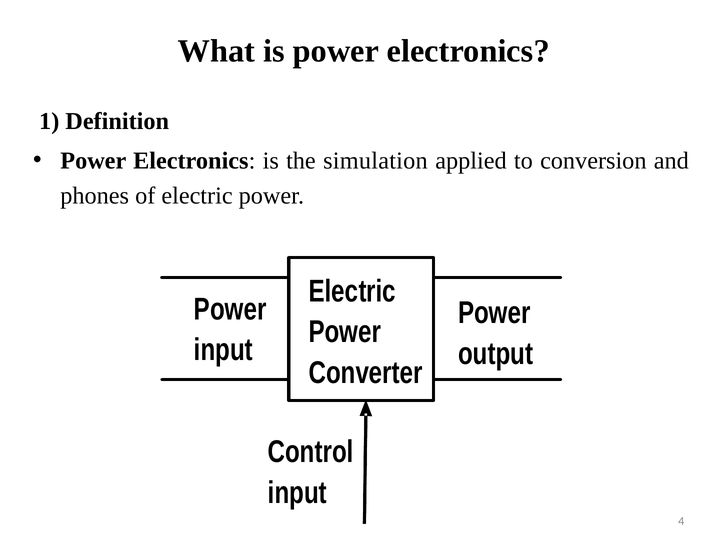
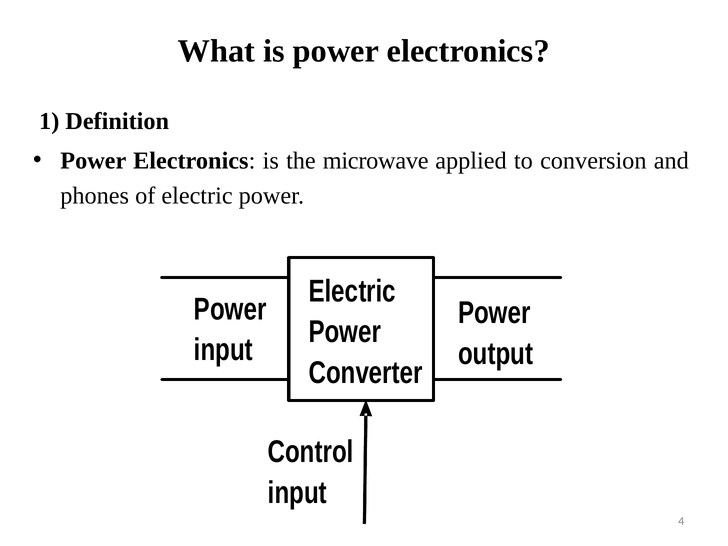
simulation: simulation -> microwave
